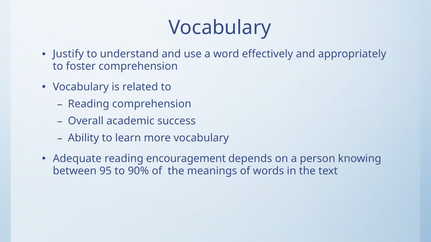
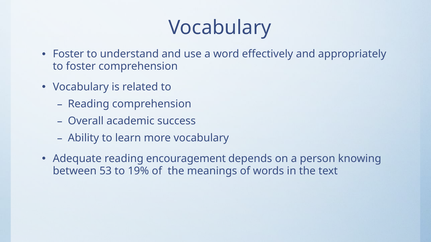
Justify at (68, 54): Justify -> Foster
95: 95 -> 53
90%: 90% -> 19%
